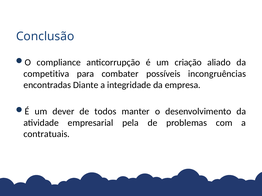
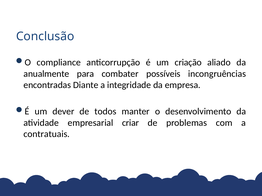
competitiva: competitiva -> anualmente
pela: pela -> criar
